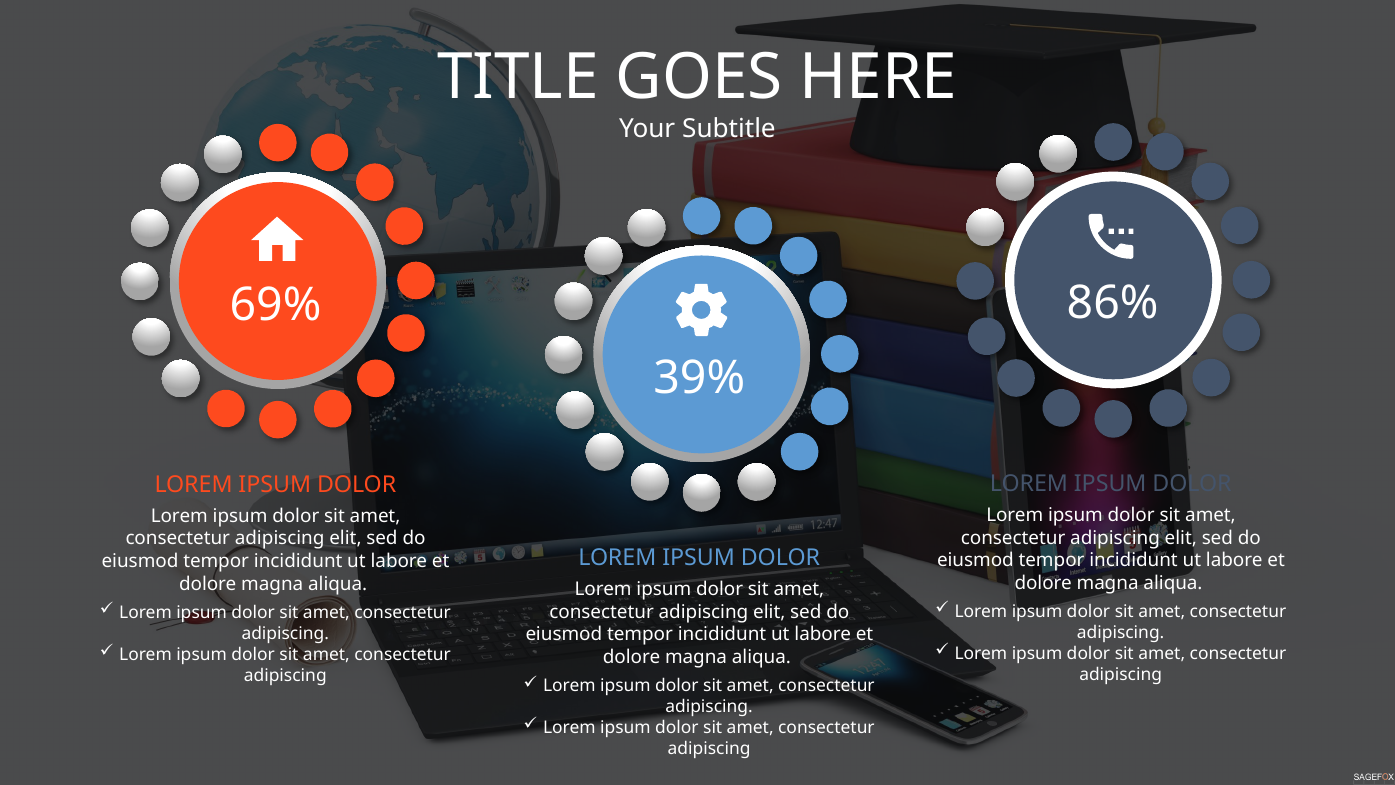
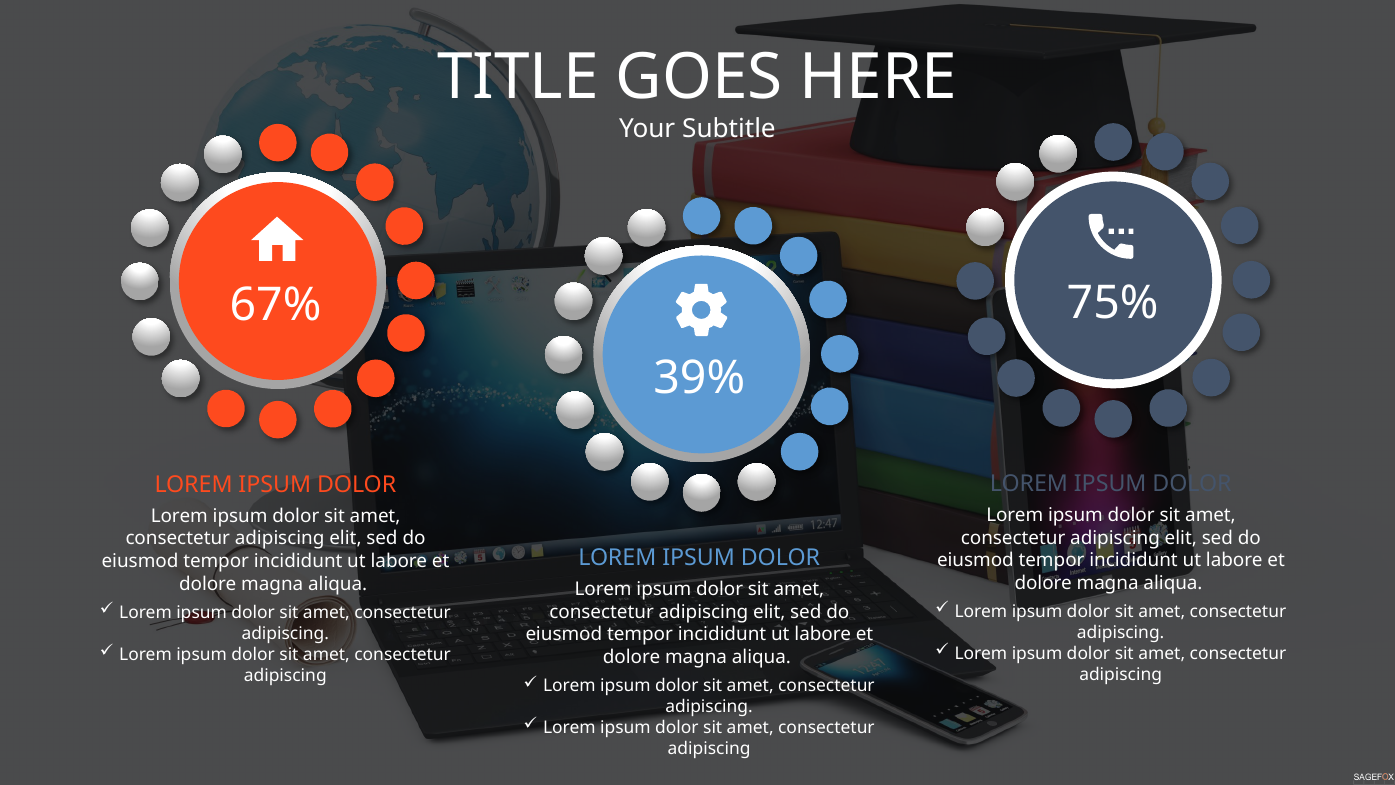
86%: 86% -> 75%
69%: 69% -> 67%
